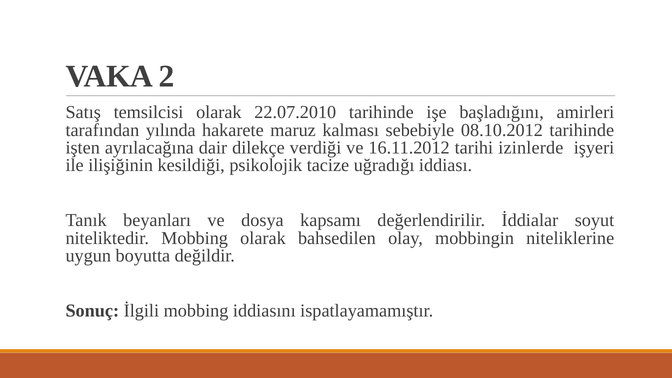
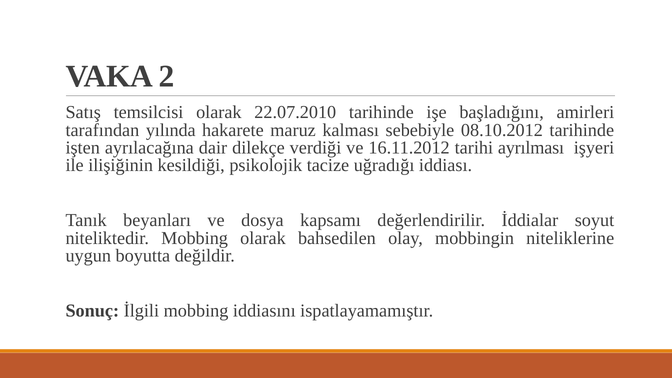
izinlerde: izinlerde -> ayrılması
